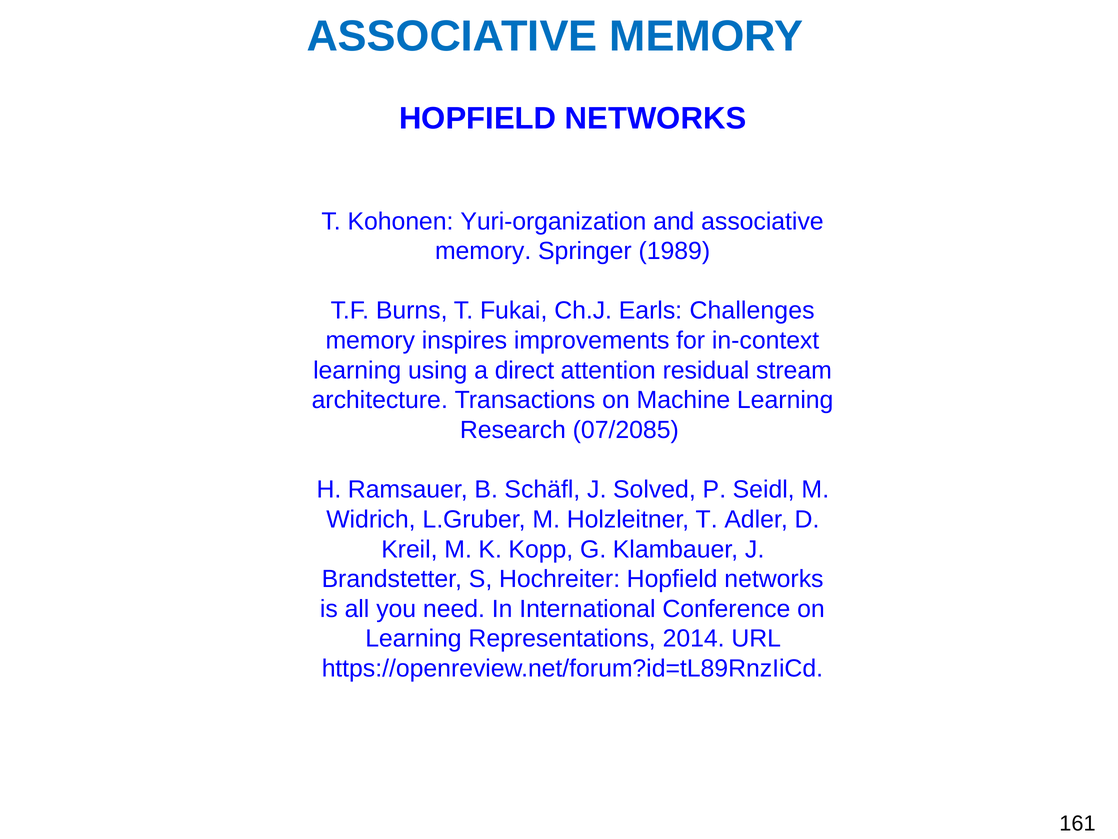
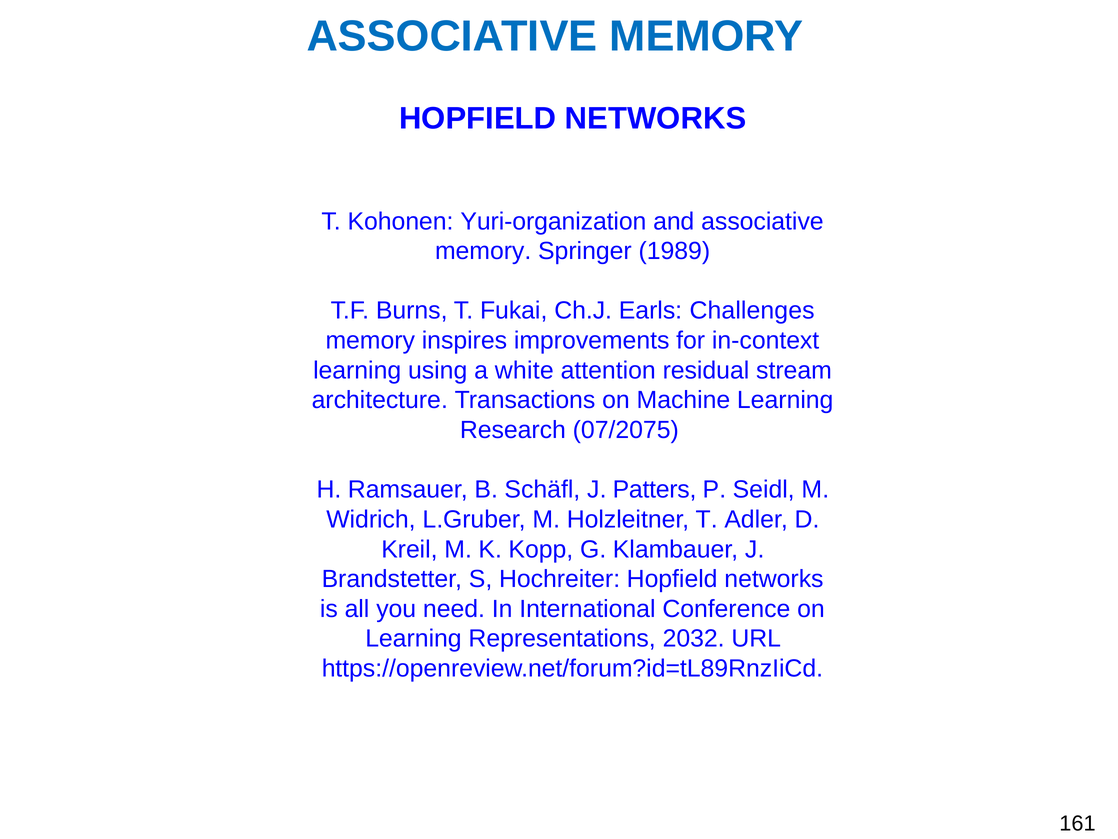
direct: direct -> white
07/2085: 07/2085 -> 07/2075
Solved: Solved -> Patters
2014: 2014 -> 2032
